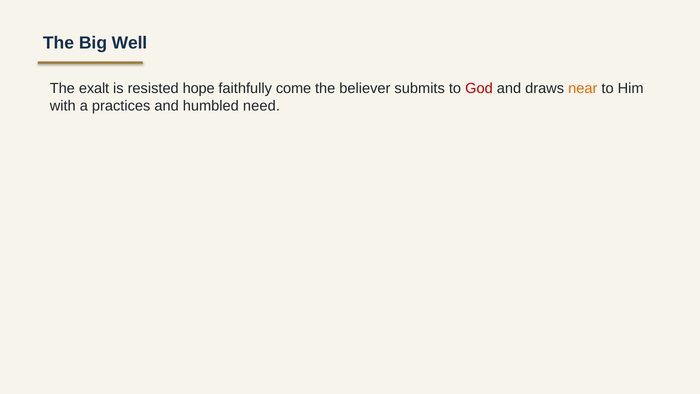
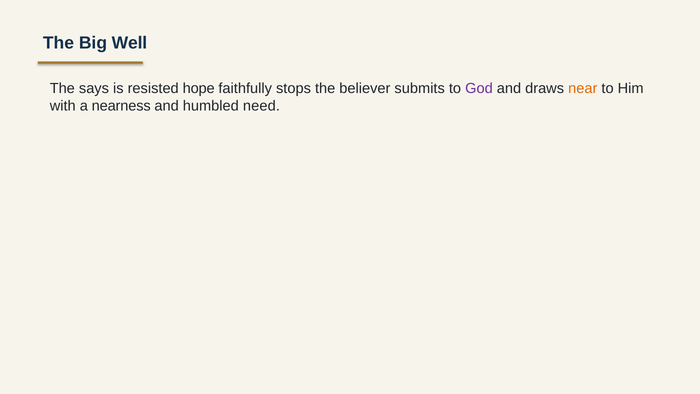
exalt: exalt -> says
come: come -> stops
God colour: red -> purple
practices: practices -> nearness
